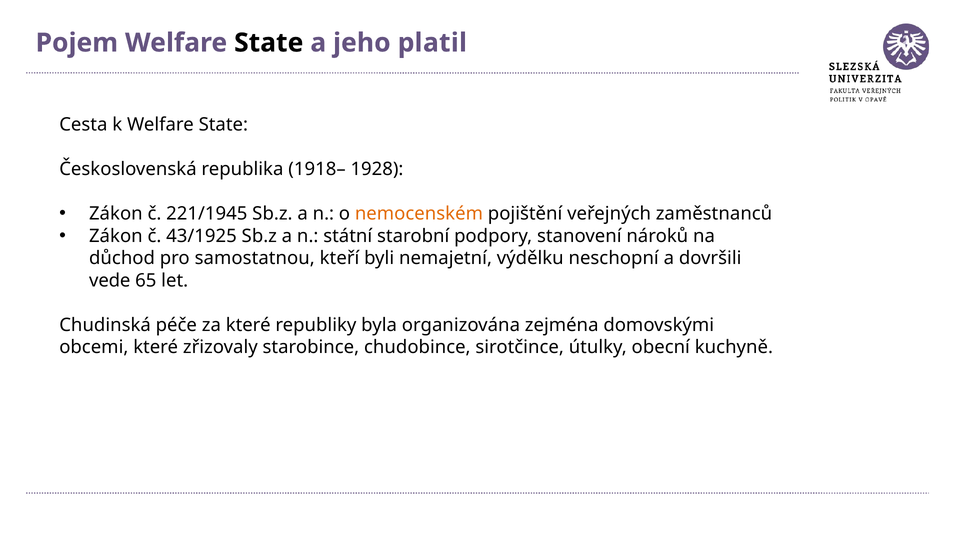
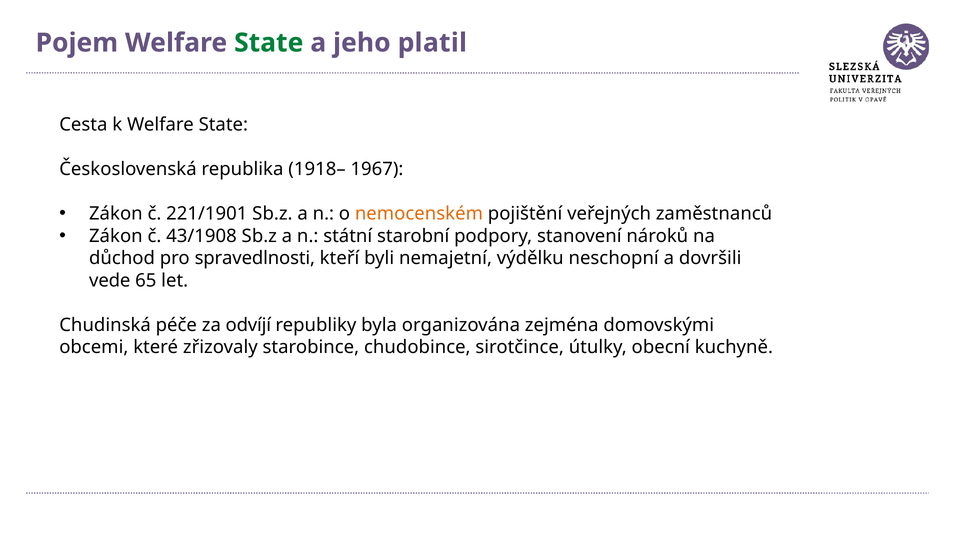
State at (269, 43) colour: black -> green
1928: 1928 -> 1967
221/1945: 221/1945 -> 221/1901
43/1925: 43/1925 -> 43/1908
samostatnou: samostatnou -> spravedlnosti
za které: které -> odvíjí
